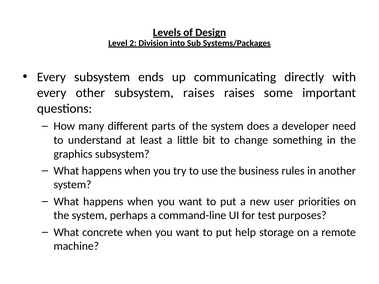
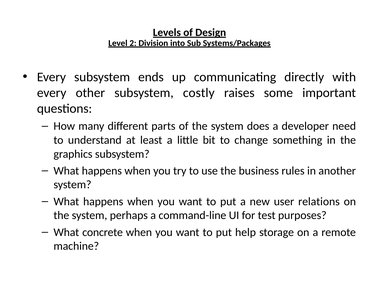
subsystem raises: raises -> costly
priorities: priorities -> relations
